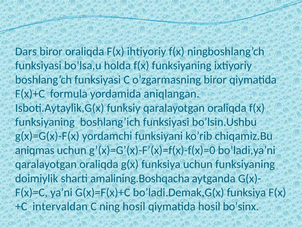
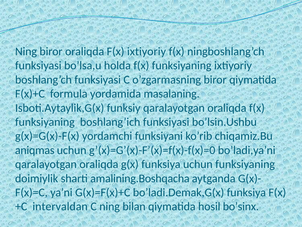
Dars at (26, 51): Dars -> Ning
F(x ihtiyoriy: ihtiyoriy -> ixtiyoriy
aniqlangan: aniqlangan -> masalaning
ning hosil: hosil -> bilan
